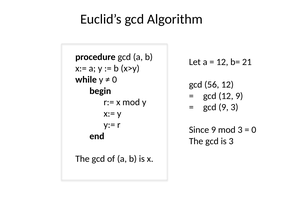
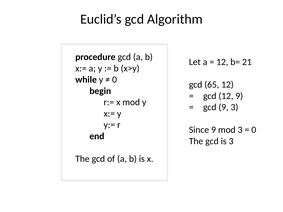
56: 56 -> 65
